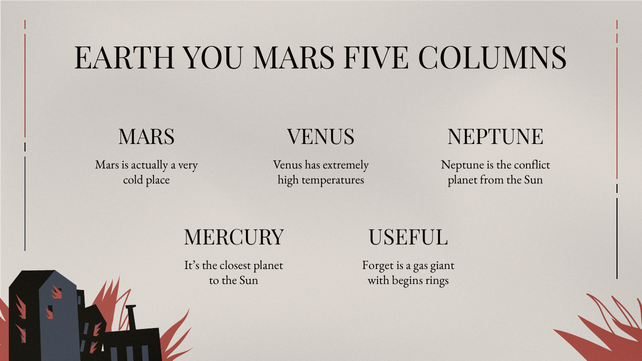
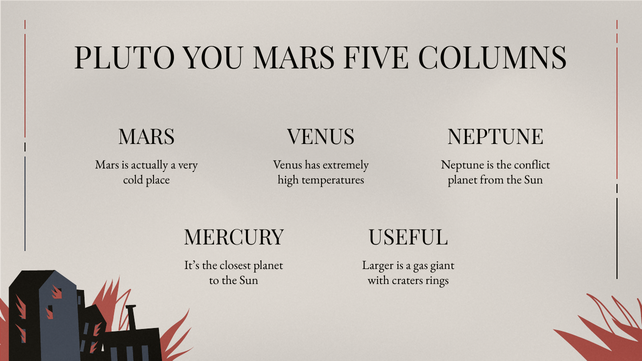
EARTH: EARTH -> PLUTO
Forget: Forget -> Larger
begins: begins -> craters
